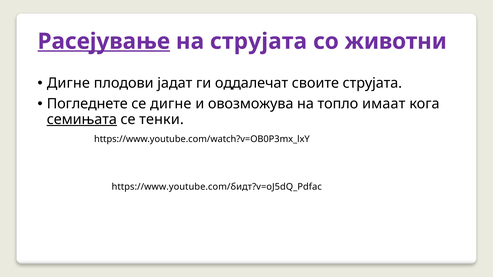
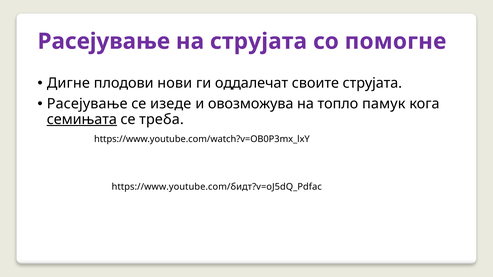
Расејување at (104, 41) underline: present -> none
животни: животни -> помогне
јадат: јадат -> нови
Погледнете at (87, 104): Погледнете -> Расејување
се дигне: дигне -> изеде
имаат: имаат -> памук
тенки: тенки -> треба
